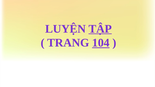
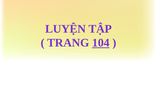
TẬP underline: present -> none
